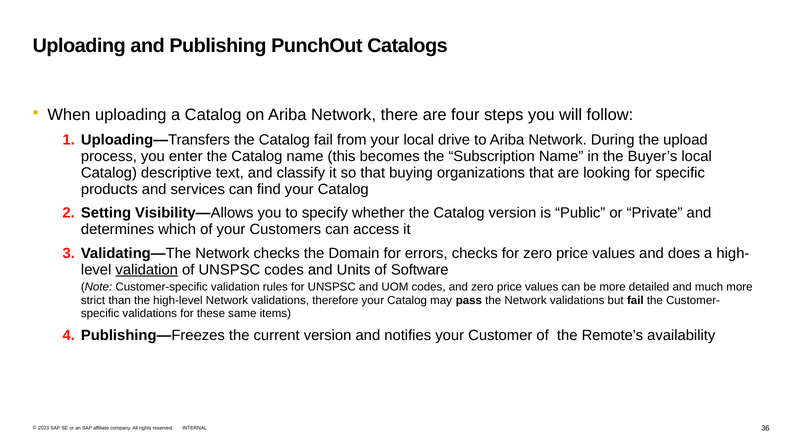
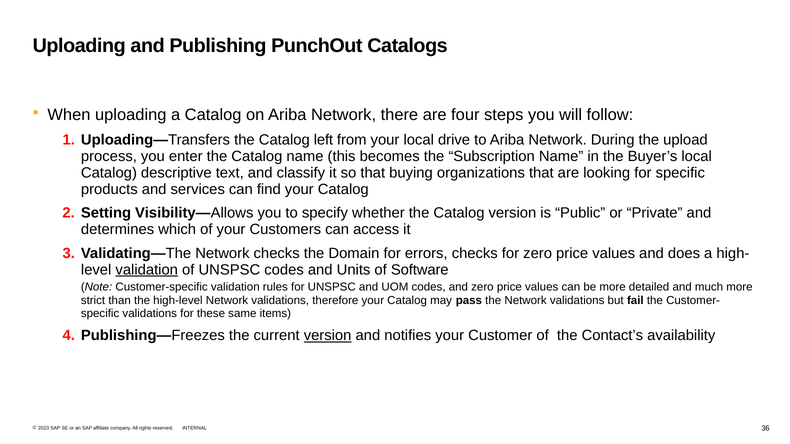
Catalog fail: fail -> left
version at (328, 336) underline: none -> present
Remote’s: Remote’s -> Contact’s
